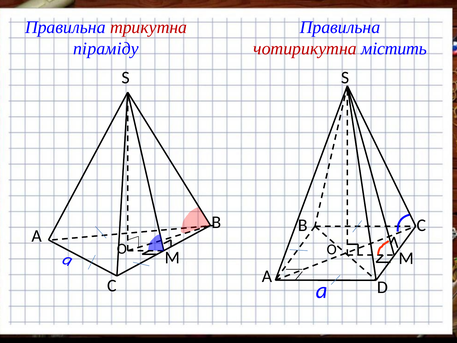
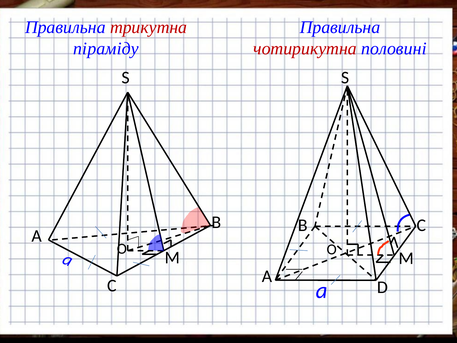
містить: містить -> половині
